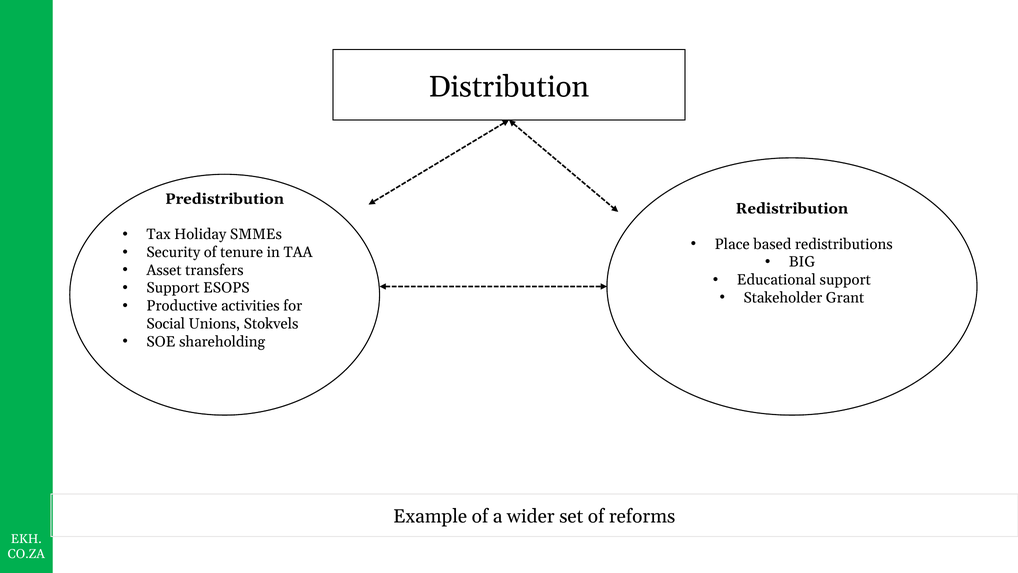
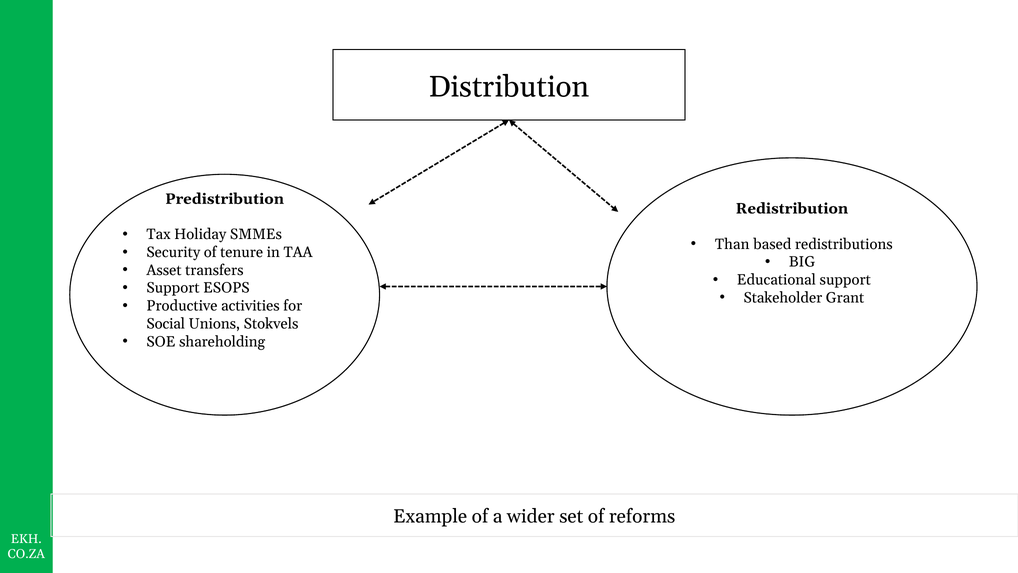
Place: Place -> Than
